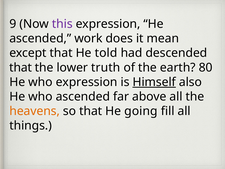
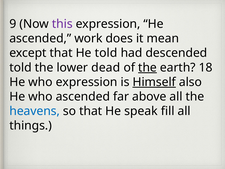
that at (21, 67): that -> told
truth: truth -> dead
the at (147, 67) underline: none -> present
80: 80 -> 18
heavens colour: orange -> blue
going: going -> speak
